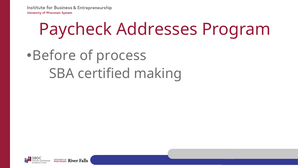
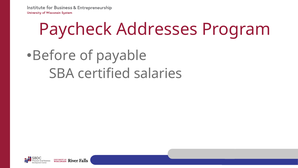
process: process -> payable
making: making -> salaries
